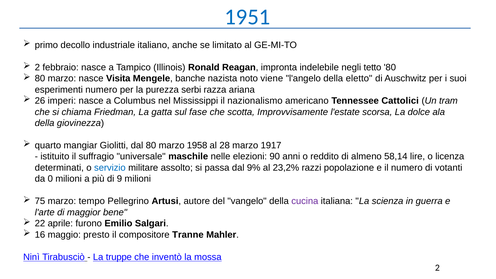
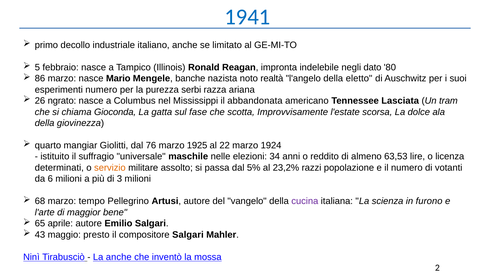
1951: 1951 -> 1941
2 at (37, 67): 2 -> 5
tetto: tetto -> dato
80 at (40, 78): 80 -> 86
Visita: Visita -> Mario
viene: viene -> realtà
imperi: imperi -> ngrato
nazionalismo: nazionalismo -> abbandonata
Cattolici: Cattolici -> Lasciata
Friedman: Friedman -> Gioconda
dal 80: 80 -> 76
1958: 1958 -> 1925
28: 28 -> 22
1917: 1917 -> 1924
90: 90 -> 34
58,14: 58,14 -> 63,53
servizio colour: blue -> orange
9%: 9% -> 5%
0: 0 -> 6
9: 9 -> 3
75: 75 -> 68
guerra: guerra -> furono
22: 22 -> 65
aprile furono: furono -> autore
16: 16 -> 43
compositore Tranne: Tranne -> Salgari
La truppe: truppe -> anche
